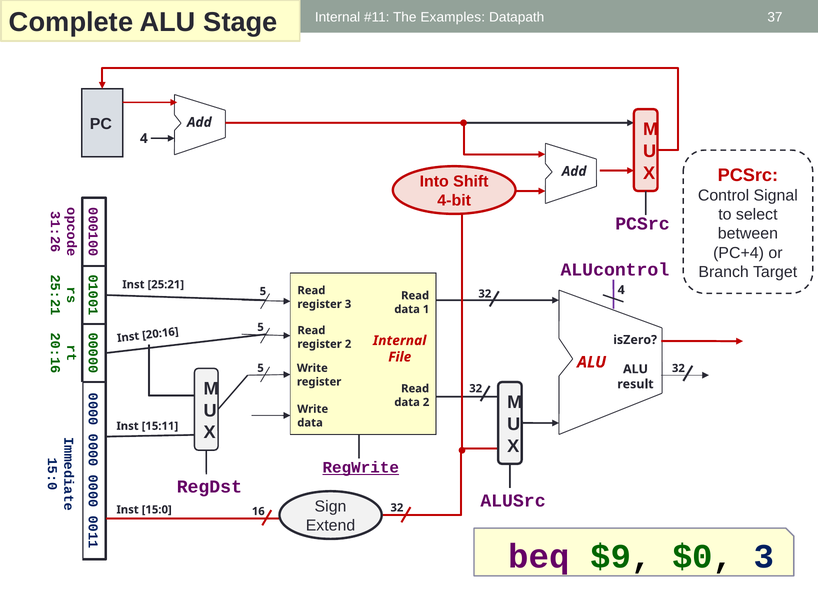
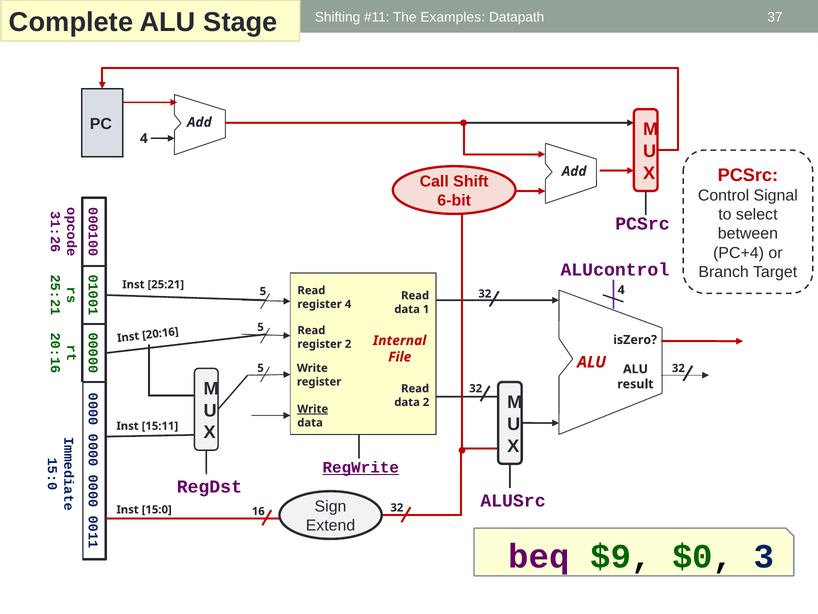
Internal at (338, 17): Internal -> Shifting
Into: Into -> Call
4-bit: 4-bit -> 6-bit
register 3: 3 -> 4
Write at (313, 409) underline: none -> present
